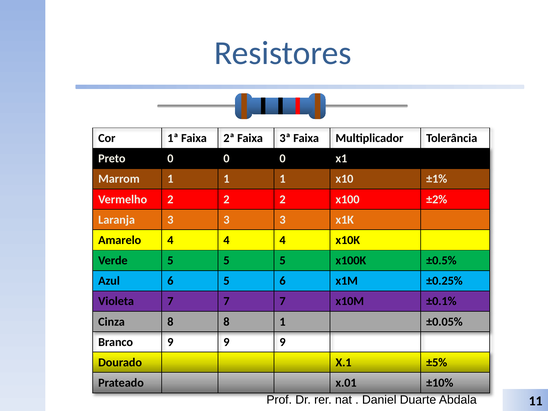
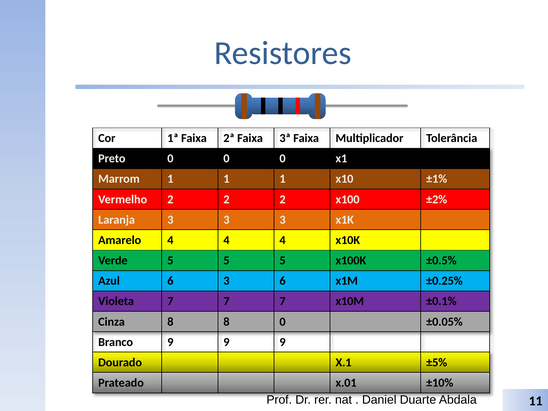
6 5: 5 -> 3
8 1: 1 -> 0
